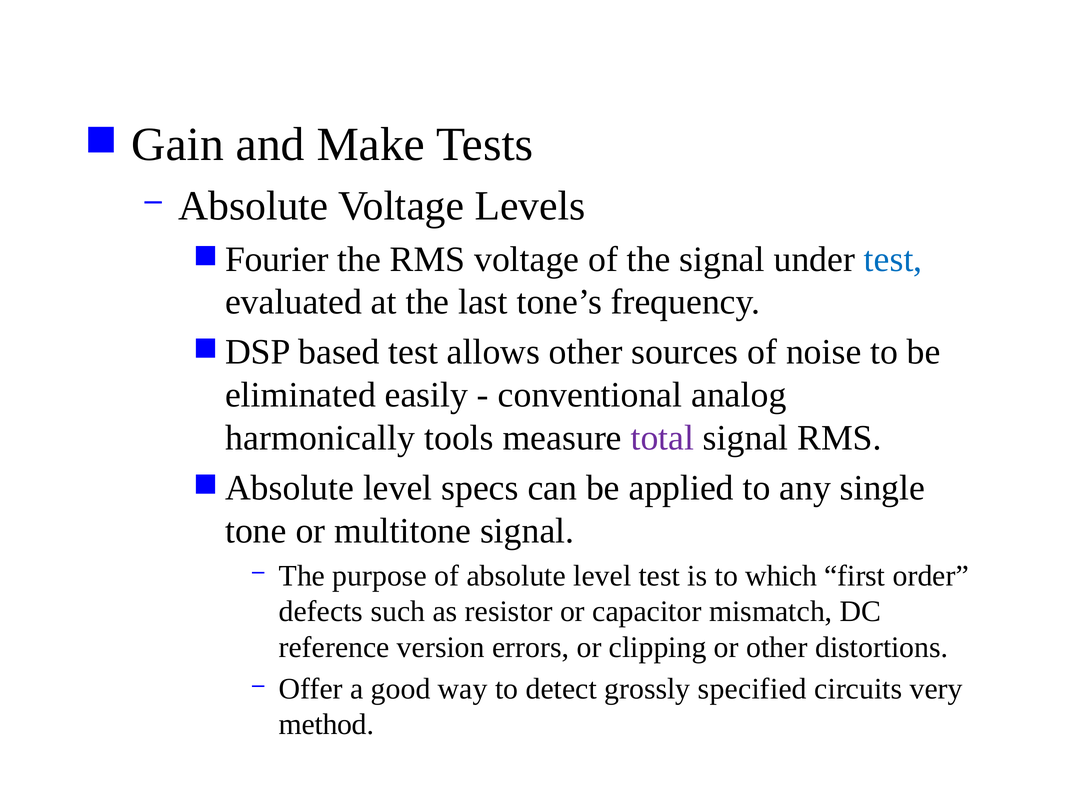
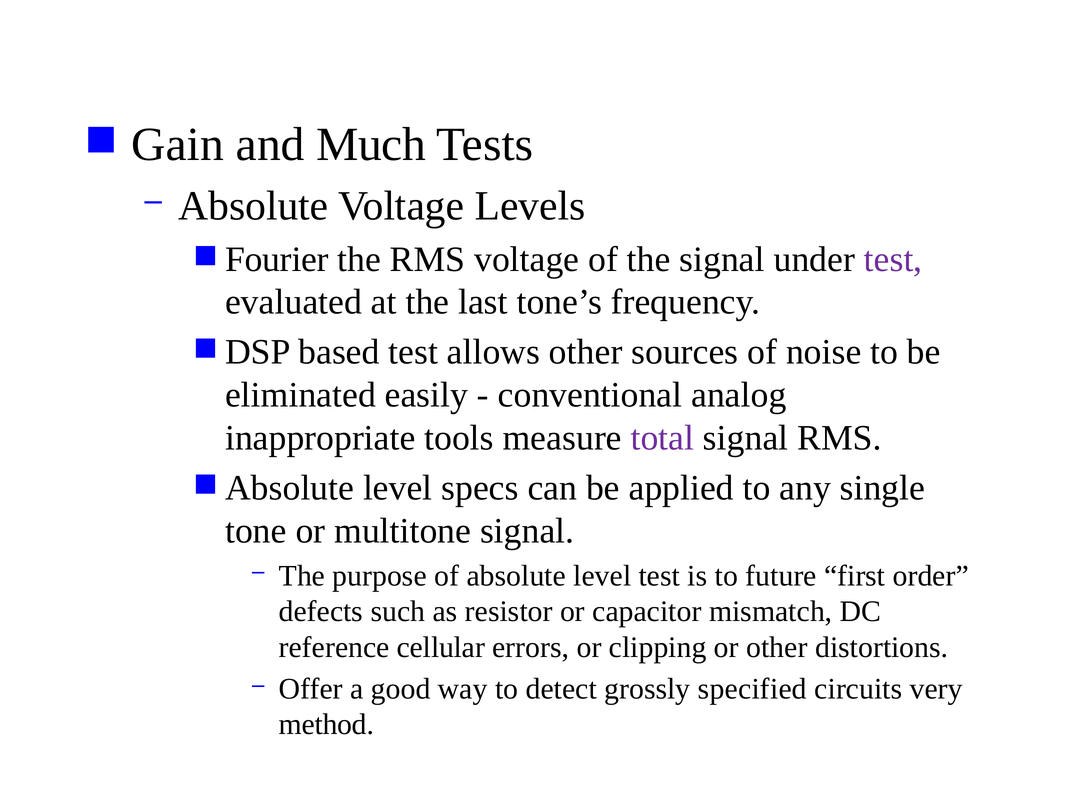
Make: Make -> Much
test at (893, 259) colour: blue -> purple
harmonically: harmonically -> inappropriate
which: which -> future
version: version -> cellular
